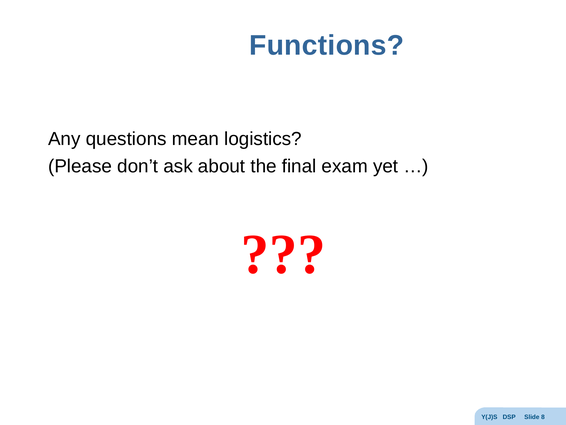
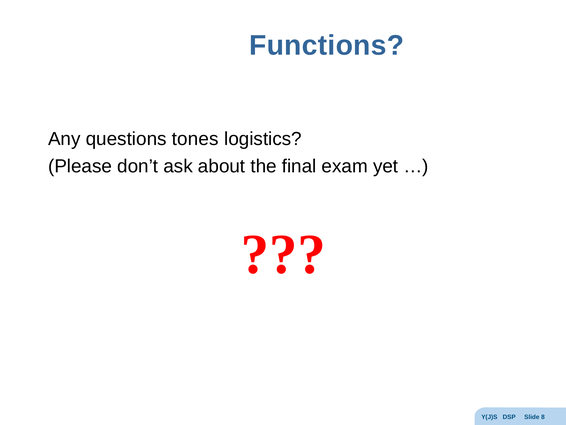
mean: mean -> tones
